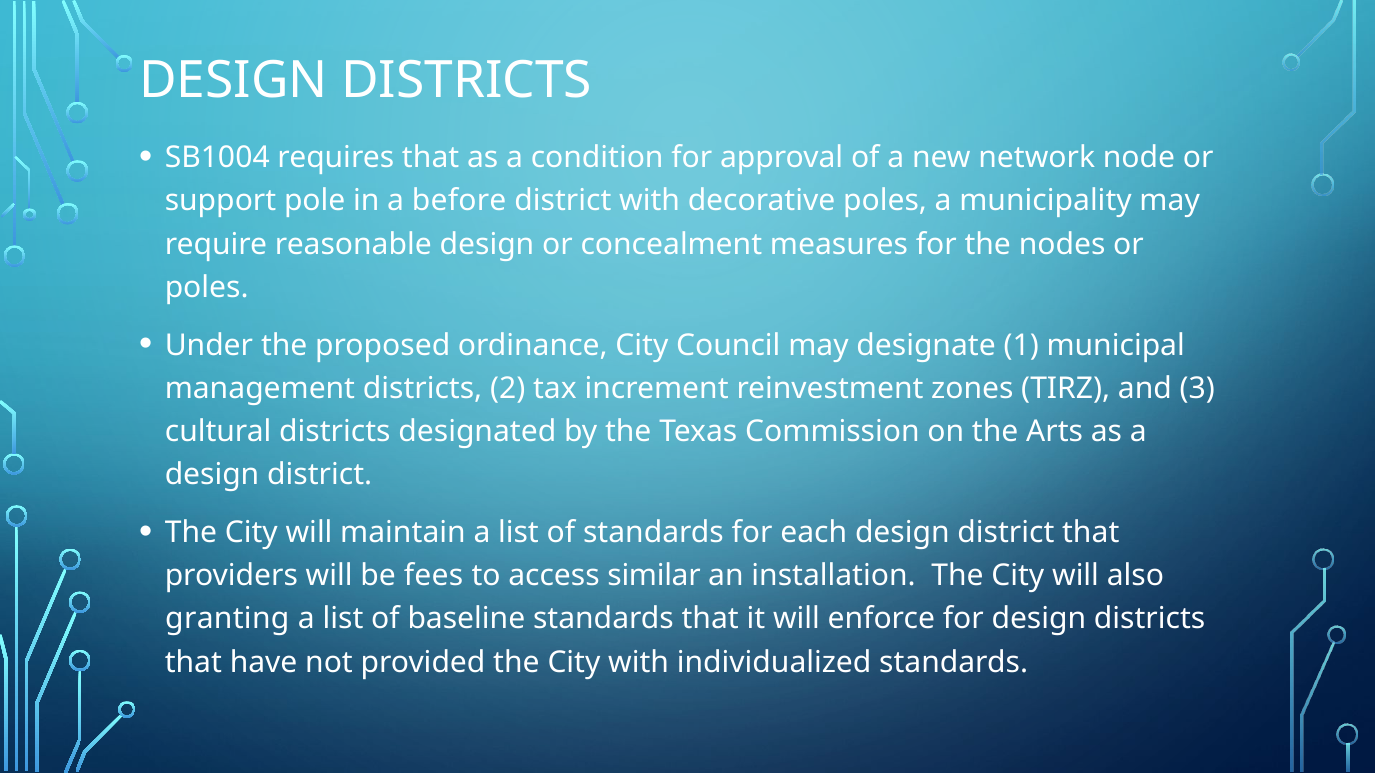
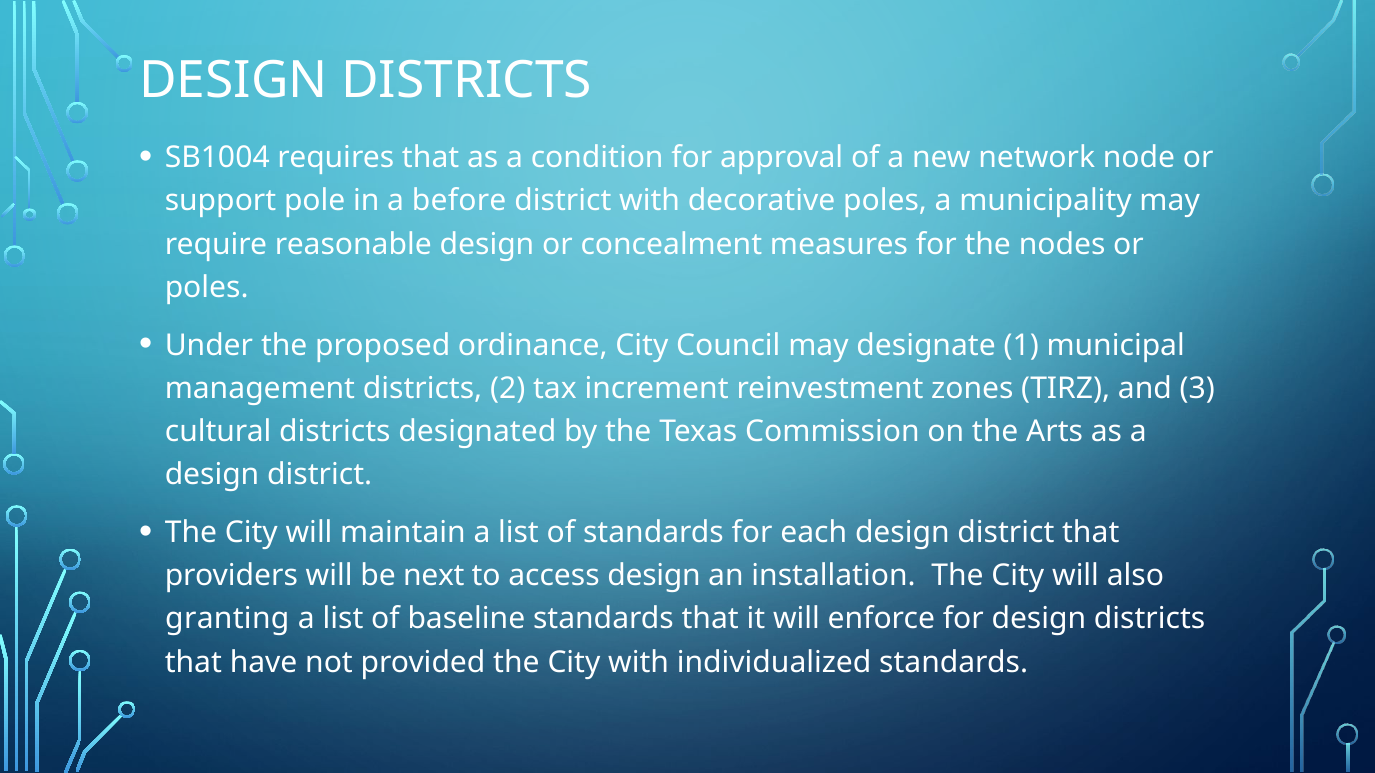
fees: fees -> next
access similar: similar -> design
